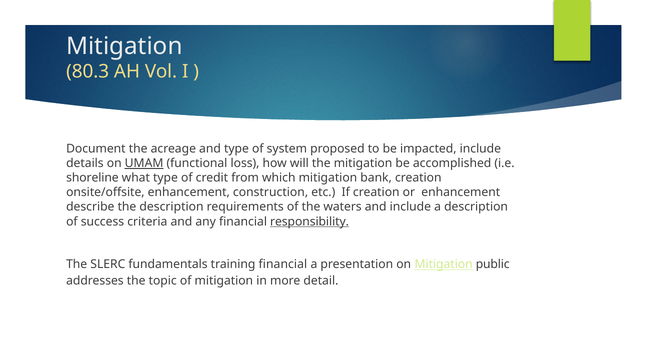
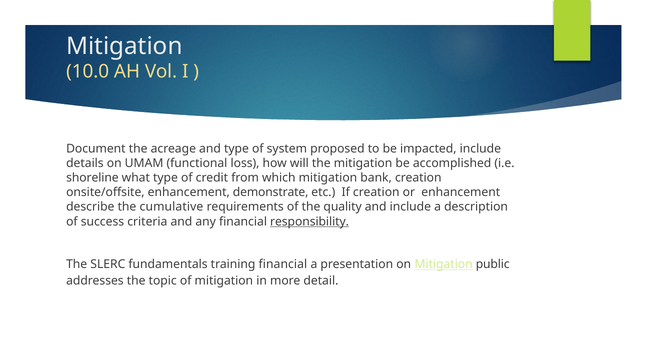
80.3: 80.3 -> 10.0
UMAM underline: present -> none
construction: construction -> demonstrate
the description: description -> cumulative
waters: waters -> quality
